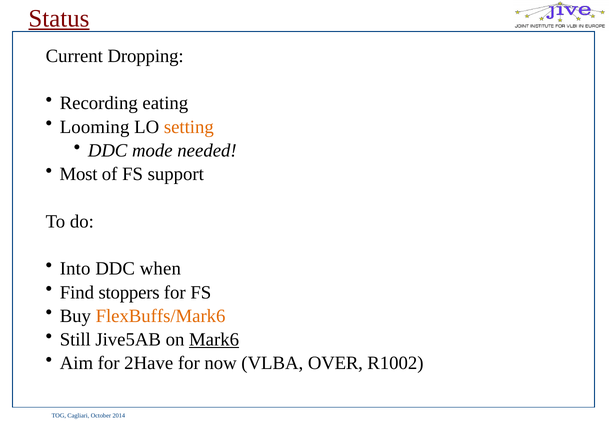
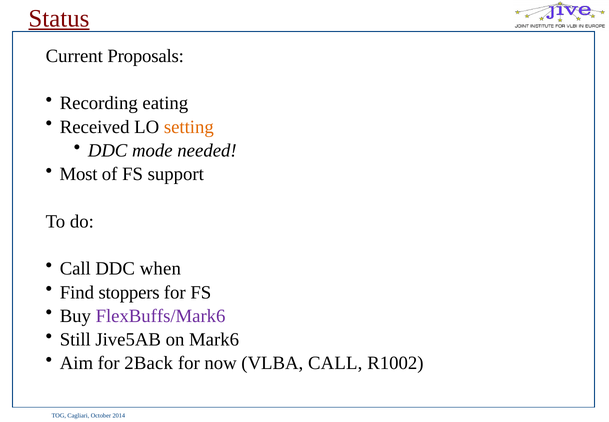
Dropping: Dropping -> Proposals
Looming: Looming -> Received
Into at (75, 269): Into -> Call
FlexBuffs/Mark6 colour: orange -> purple
Mark6 underline: present -> none
2Have: 2Have -> 2Back
VLBA OVER: OVER -> CALL
